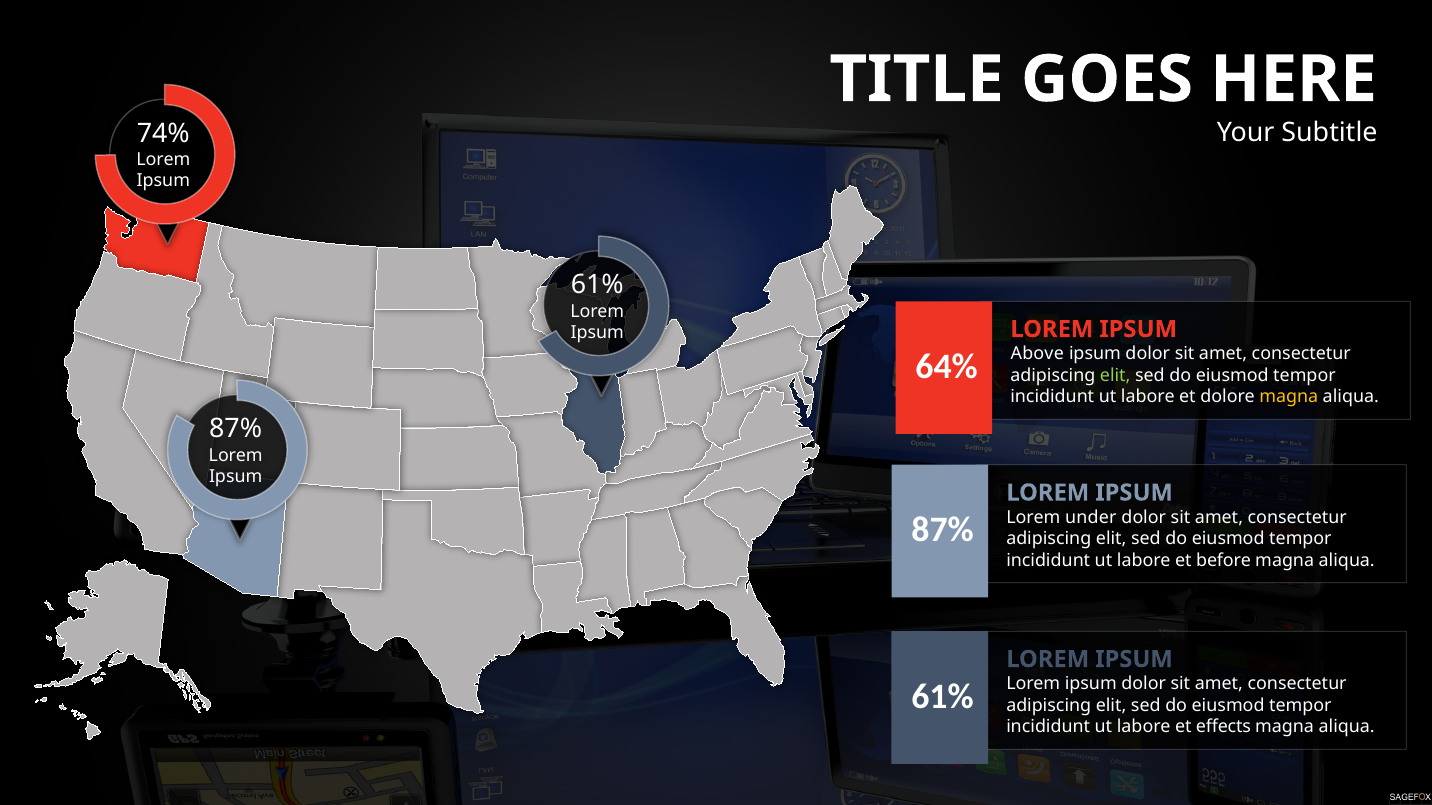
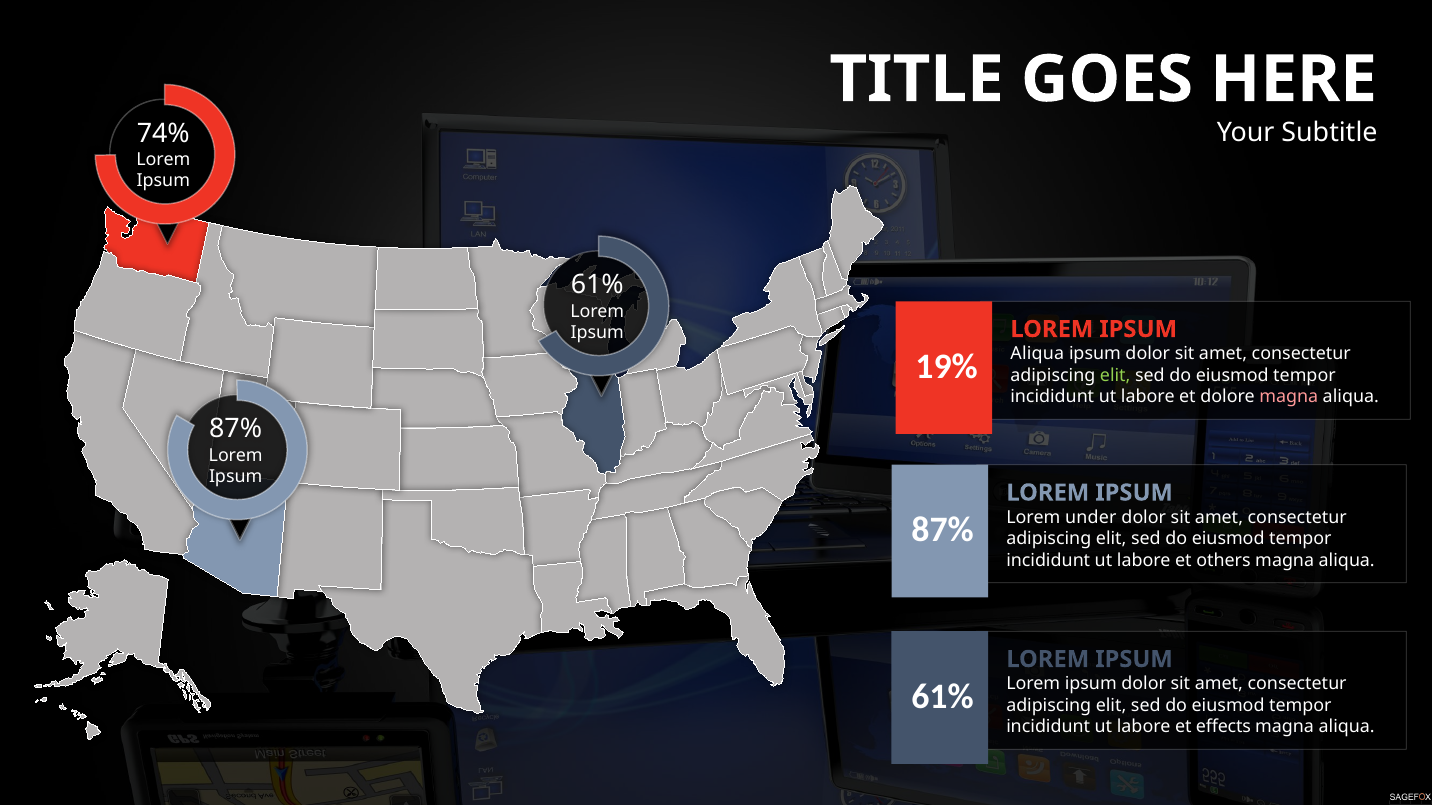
Above at (1037, 354): Above -> Aliqua
64%: 64% -> 19%
magna at (1289, 397) colour: yellow -> pink
before: before -> others
